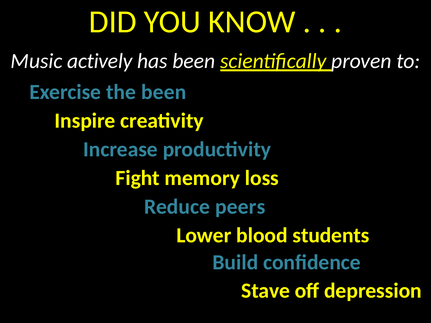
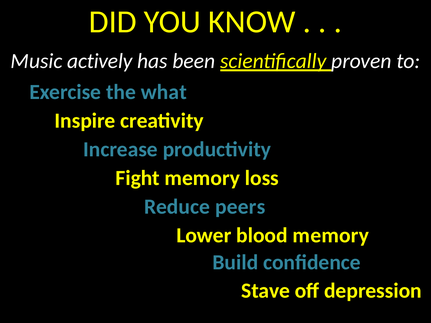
the been: been -> what
blood students: students -> memory
